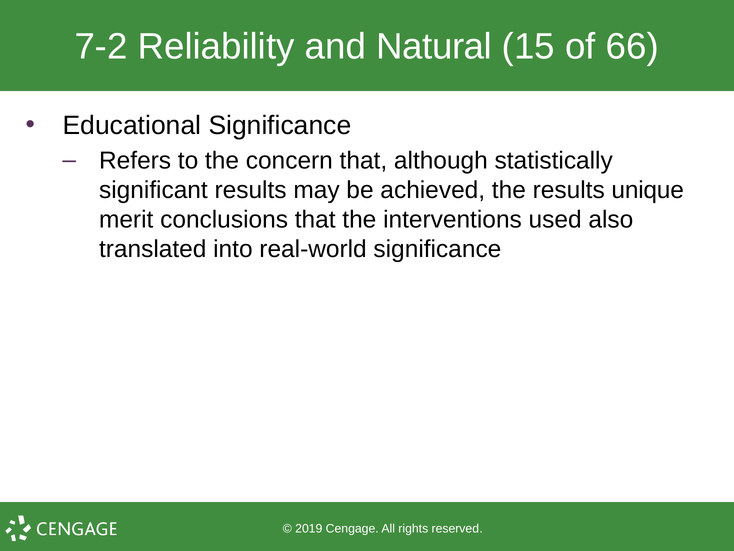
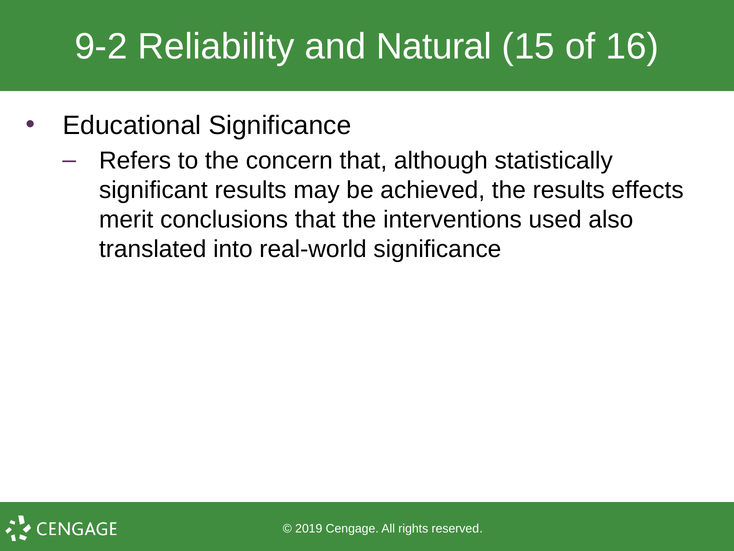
7-2: 7-2 -> 9-2
66: 66 -> 16
unique: unique -> effects
